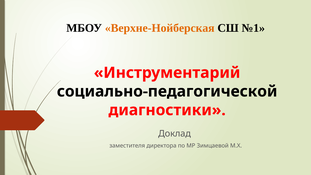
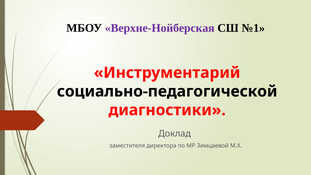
Верхне-Нойберская colour: orange -> purple
